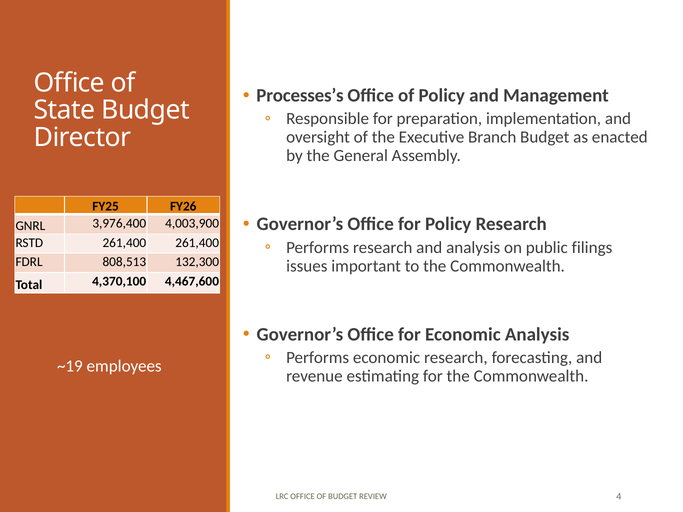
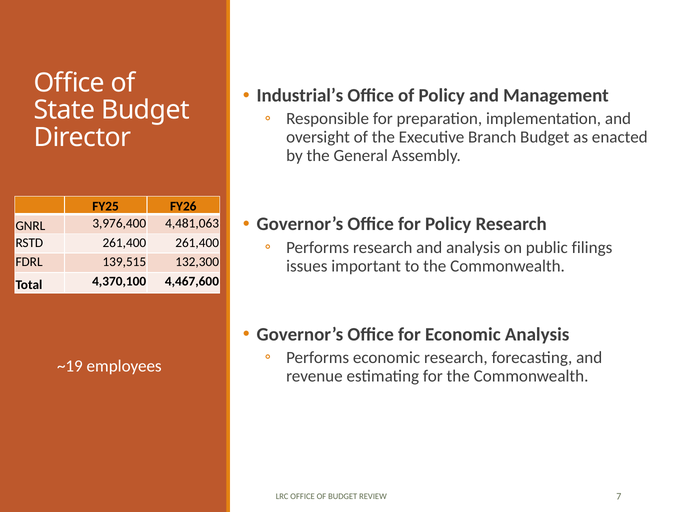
Processes’s: Processes’s -> Industrial’s
4,003,900: 4,003,900 -> 4,481,063
808,513: 808,513 -> 139,515
4: 4 -> 7
